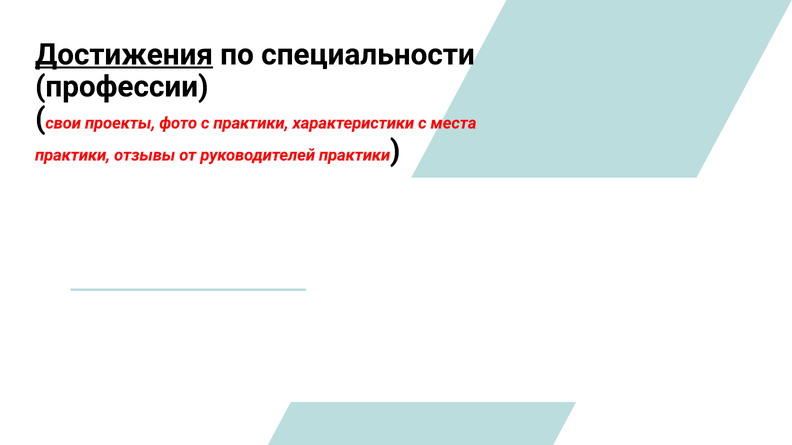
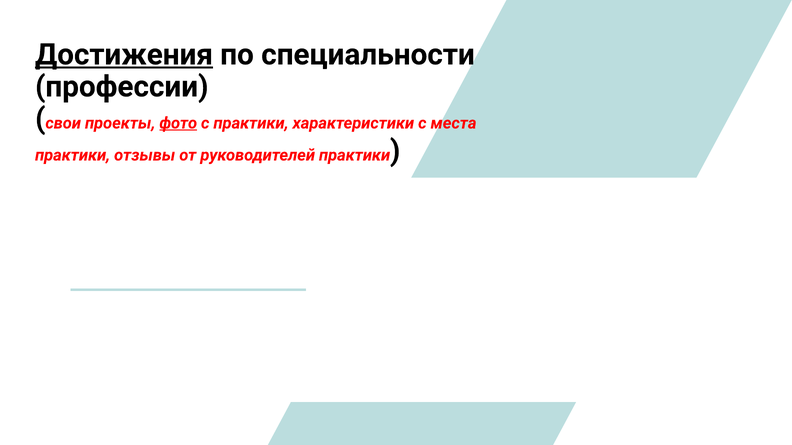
фото underline: none -> present
